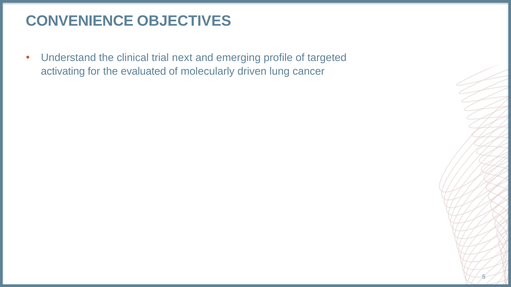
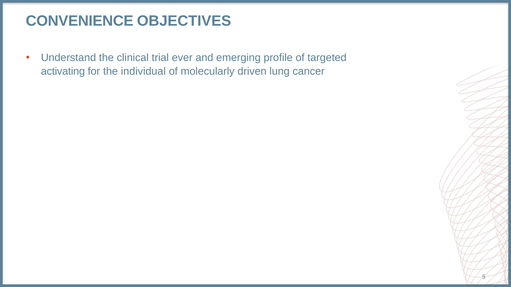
next: next -> ever
evaluated: evaluated -> individual
